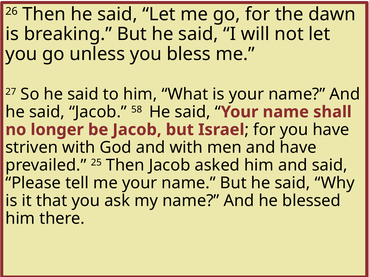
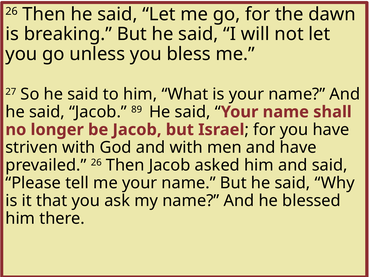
58: 58 -> 89
prevailed 25: 25 -> 26
